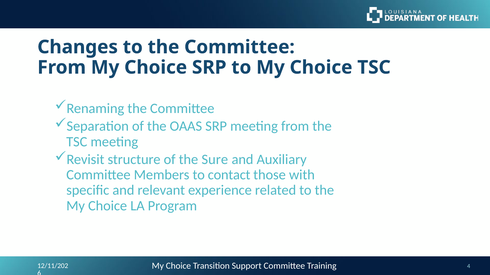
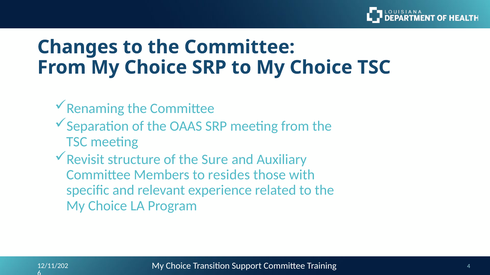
contact: contact -> resides
